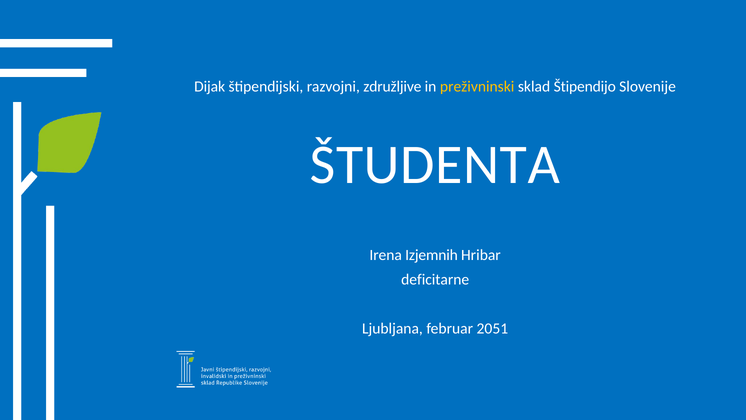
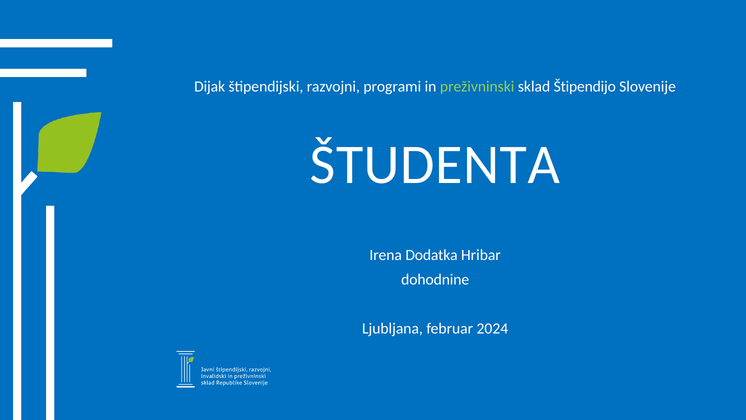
združljive: združljive -> programi
preživninski colour: yellow -> light green
Izjemnih: Izjemnih -> Dodatka
deficitarne: deficitarne -> dohodnine
2051: 2051 -> 2024
